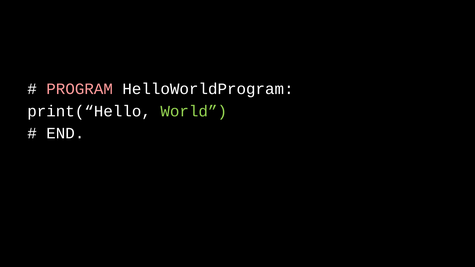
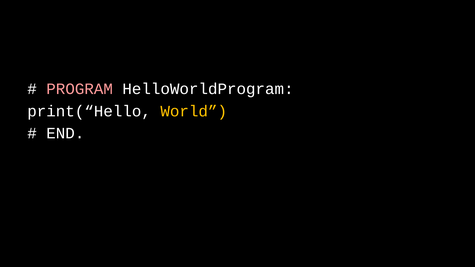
World colour: light green -> yellow
